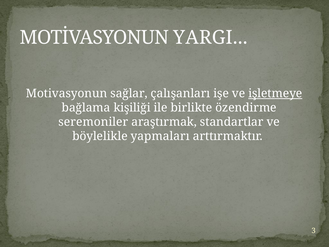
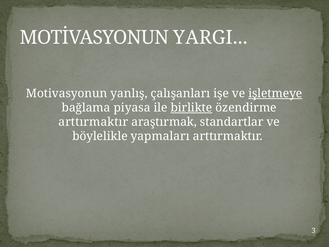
sağlar: sağlar -> yanlış
kişiliği: kişiliği -> piyasa
birlikte underline: none -> present
seremoniler at (93, 122): seremoniler -> arttırmaktır
